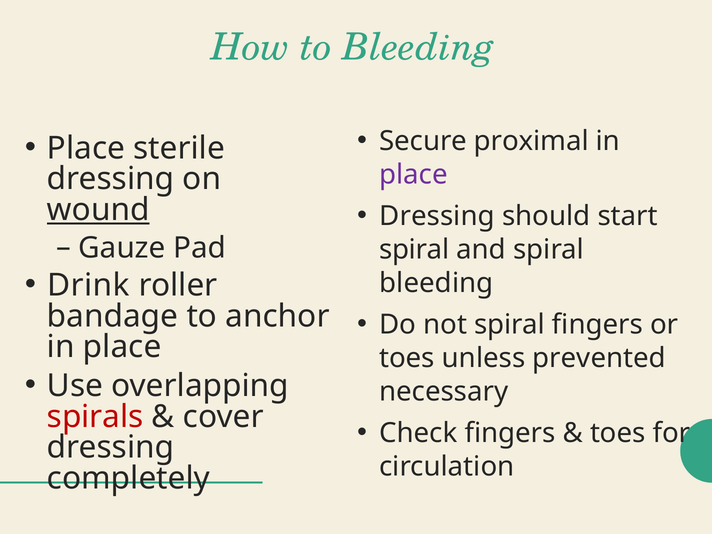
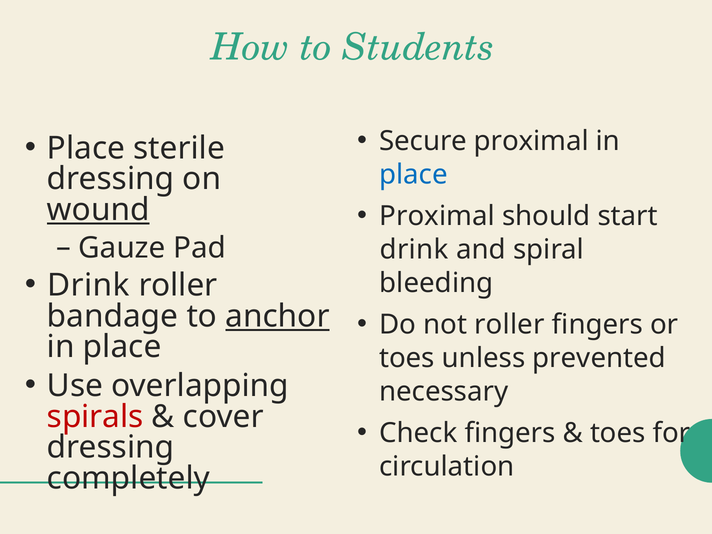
to Bleeding: Bleeding -> Students
place at (413, 175) colour: purple -> blue
Dressing at (437, 216): Dressing -> Proximal
spiral at (414, 250): spiral -> drink
anchor underline: none -> present
not spiral: spiral -> roller
